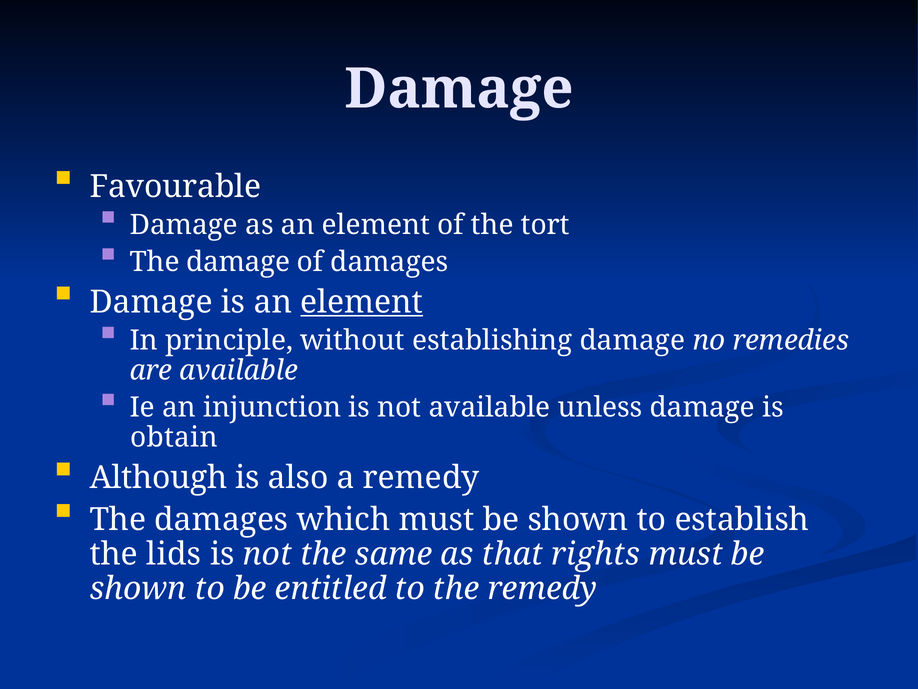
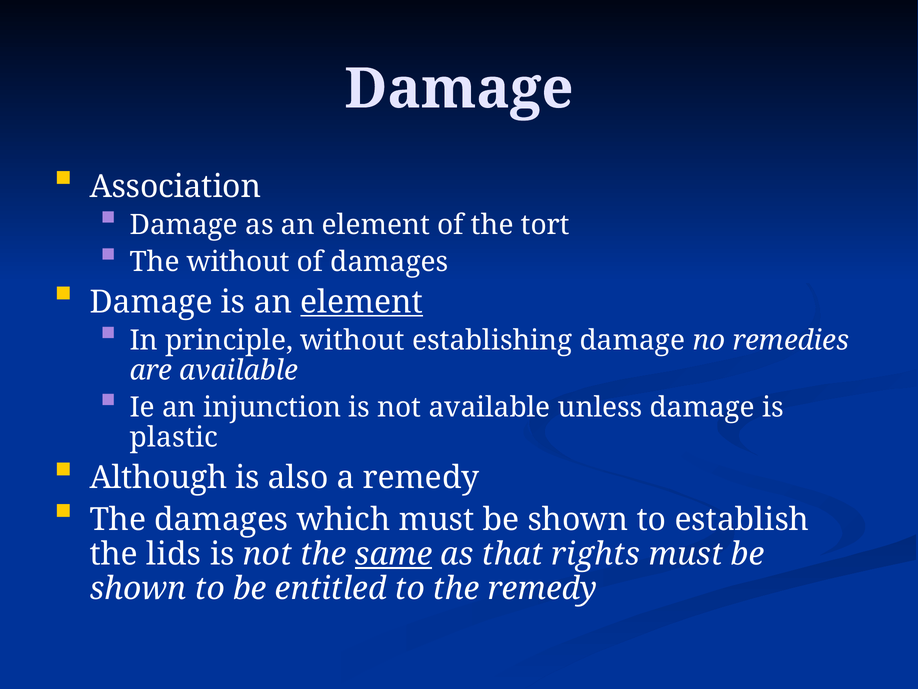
Favourable: Favourable -> Association
The damage: damage -> without
obtain: obtain -> plastic
same underline: none -> present
